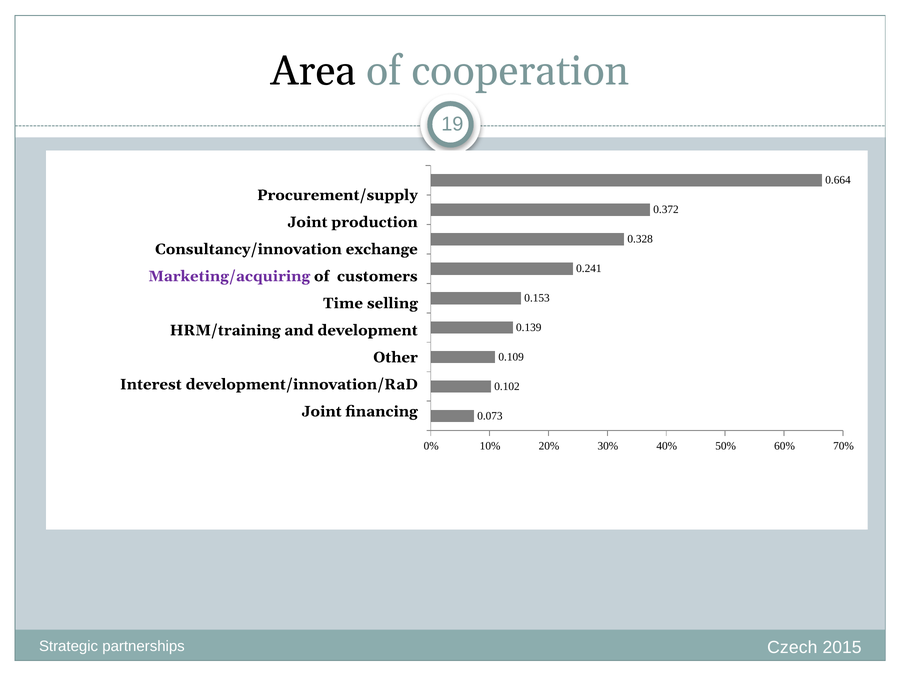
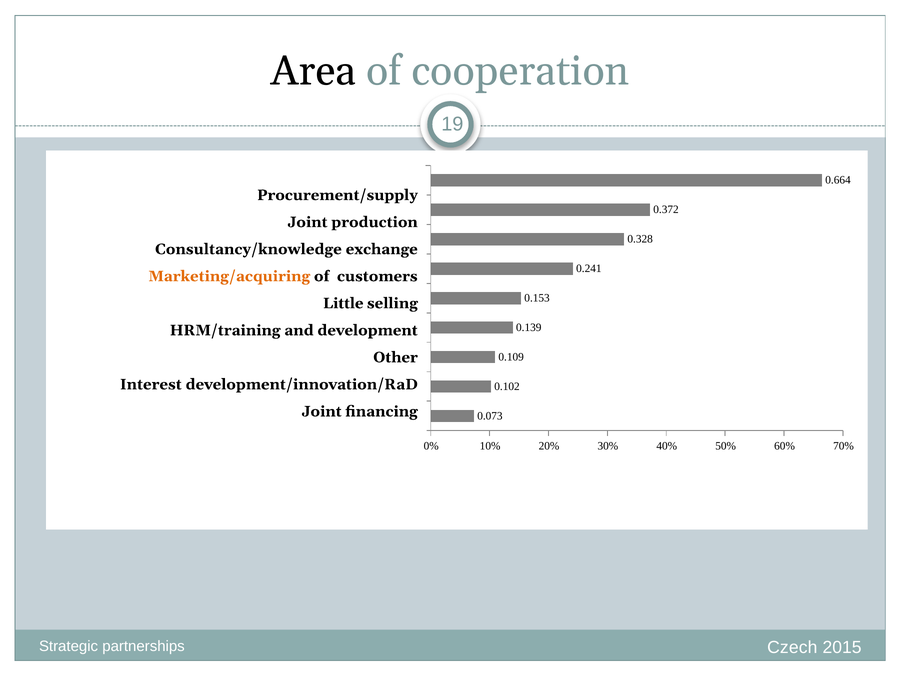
Consultancy/innovation: Consultancy/innovation -> Consultancy/knowledge
Marketing/acquiring colour: purple -> orange
Time: Time -> Little
